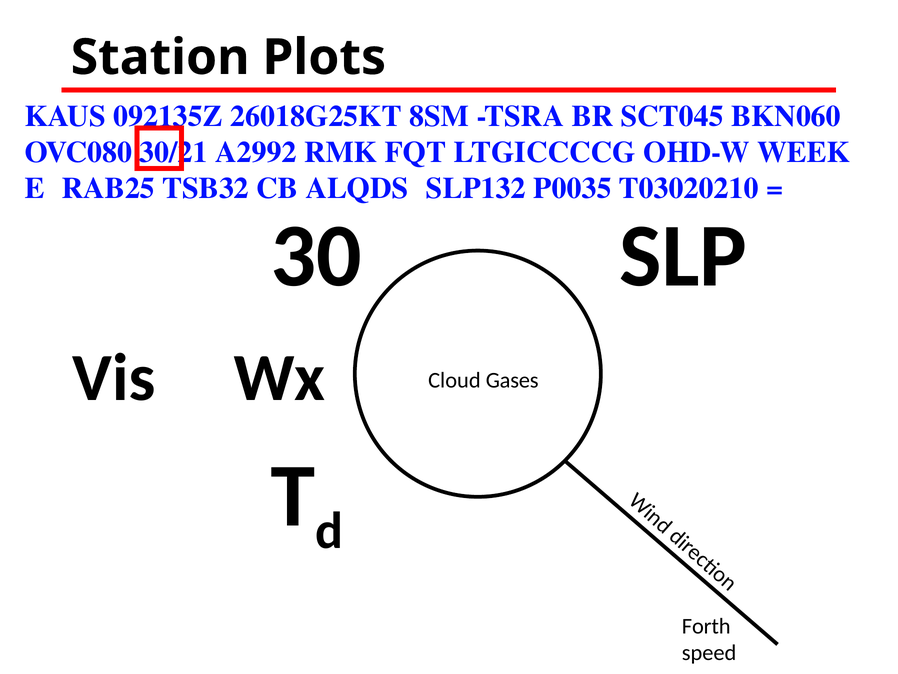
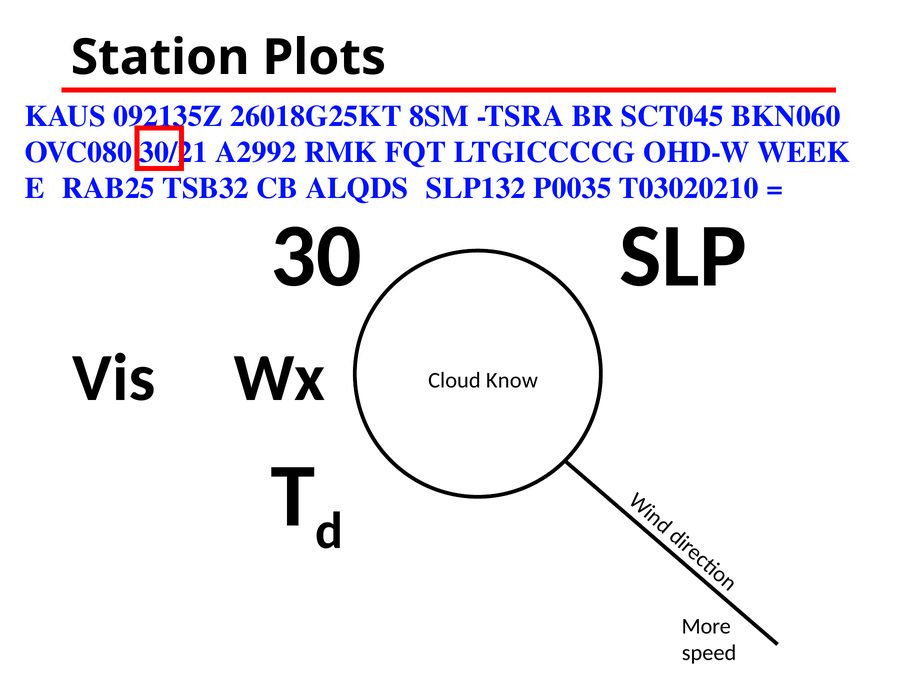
Gases: Gases -> Know
Forth: Forth -> More
